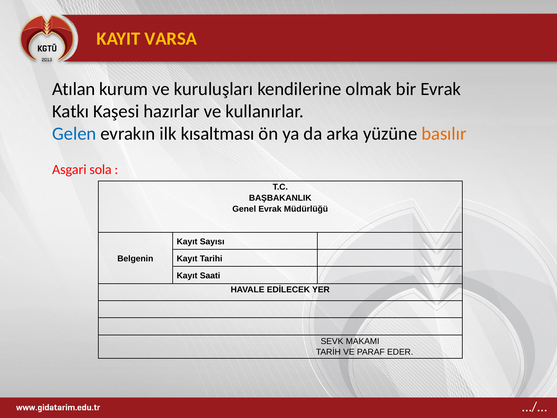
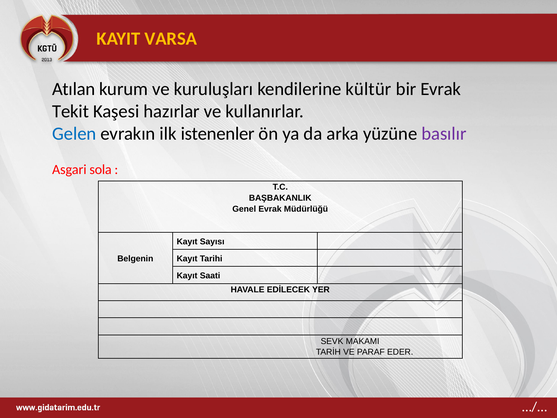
olmak: olmak -> kültür
Katkı: Katkı -> Tekit
kısaltması: kısaltması -> istenenler
basılır colour: orange -> purple
